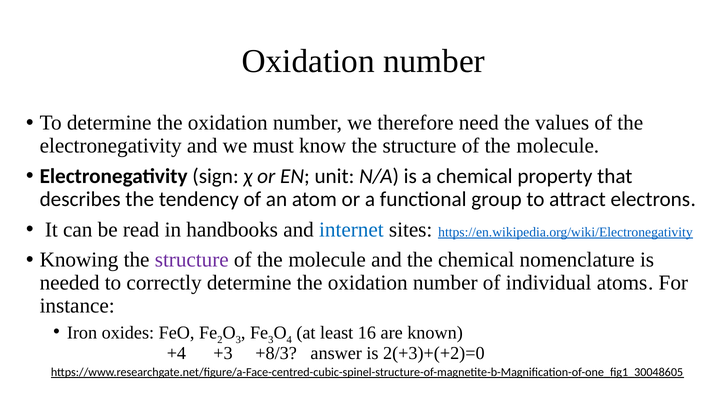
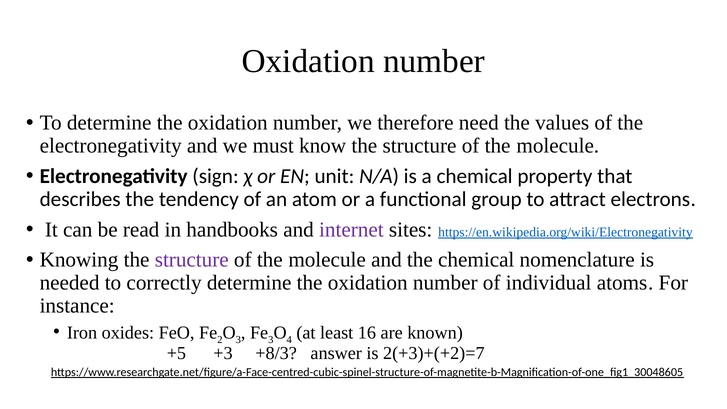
internet colour: blue -> purple
+4: +4 -> +5
2(+3)+(+2)=0: 2(+3)+(+2)=0 -> 2(+3)+(+2)=7
